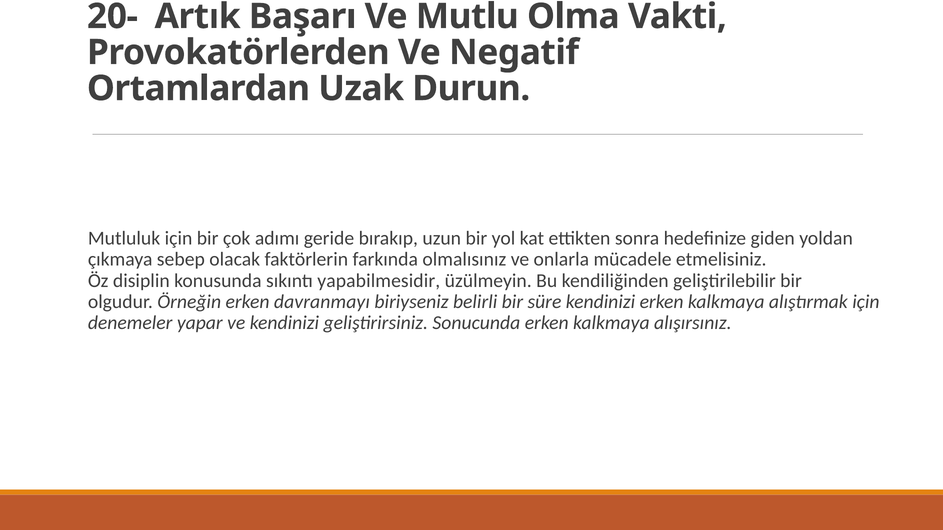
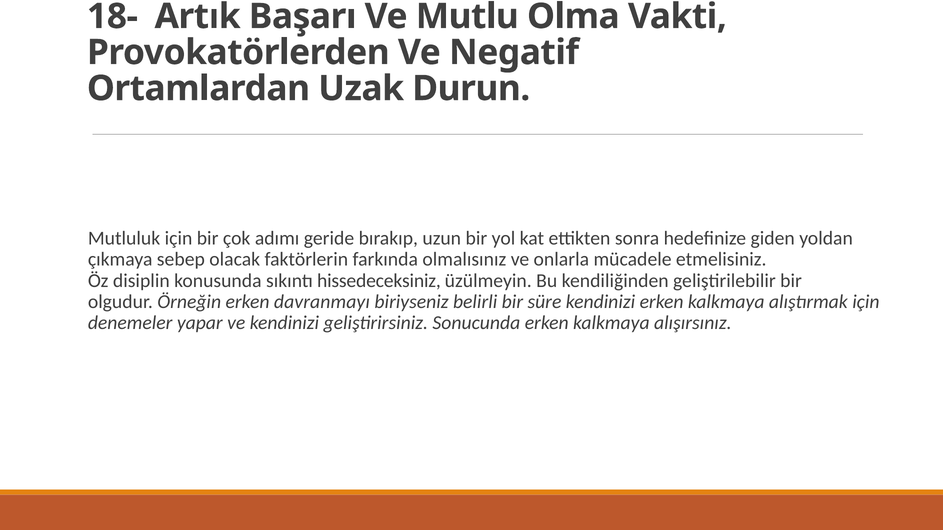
20-: 20- -> 18-
yapabilmesidir: yapabilmesidir -> hissedeceksiniz
